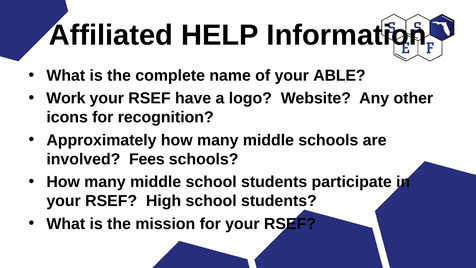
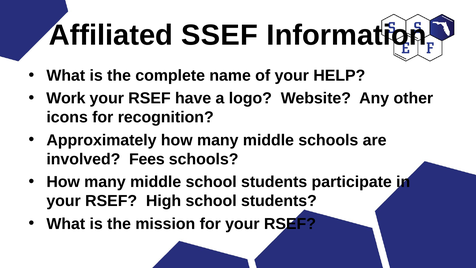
HELP: HELP -> SSEF
ABLE: ABLE -> HELP
